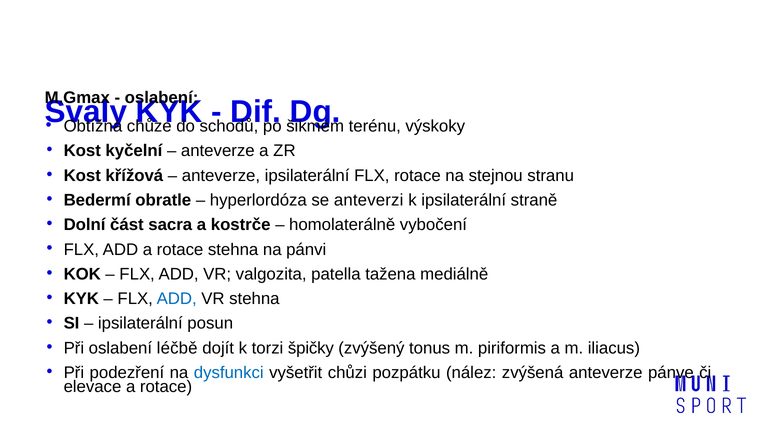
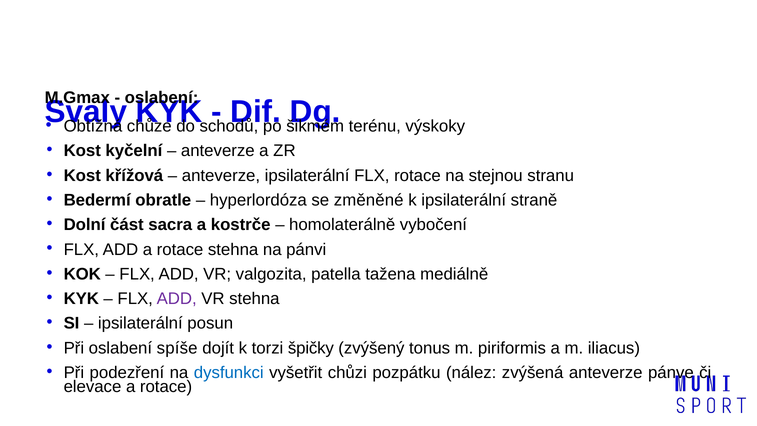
anteverzi: anteverzi -> změněné
ADD at (177, 299) colour: blue -> purple
léčbě: léčbě -> spíše
